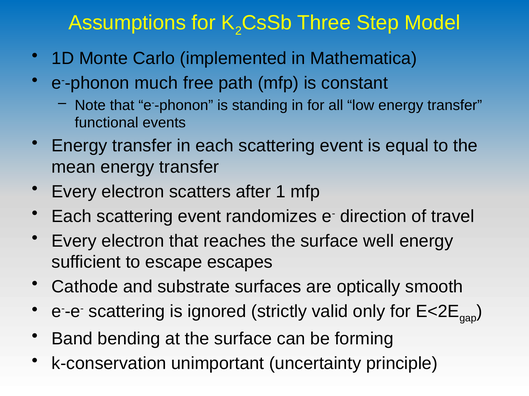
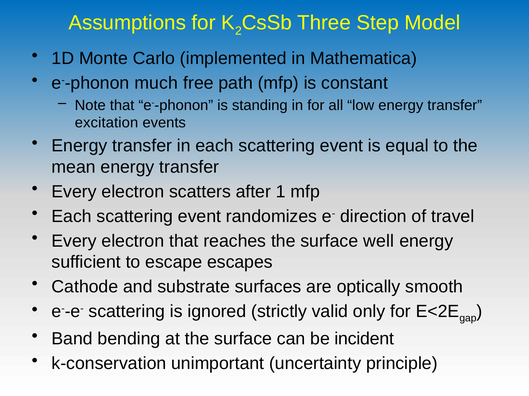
functional: functional -> excitation
forming: forming -> incident
